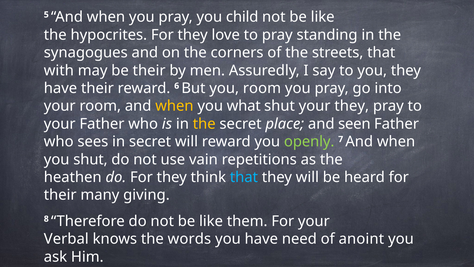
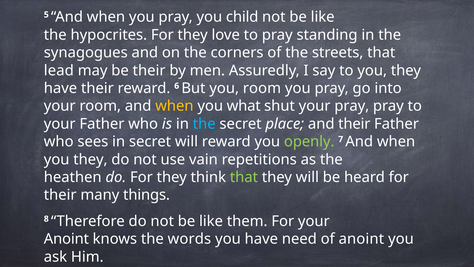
with: with -> lead
your they: they -> pray
the at (204, 124) colour: yellow -> light blue
and seen: seen -> their
shut at (90, 159): shut -> they
that at (244, 177) colour: light blue -> light green
giving: giving -> things
Verbal at (66, 239): Verbal -> Anoint
